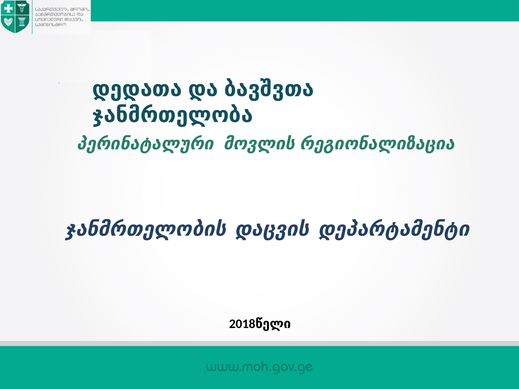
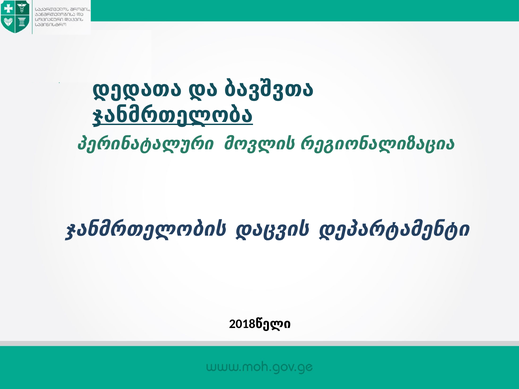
ჯანმრთელობა underline: none -> present
